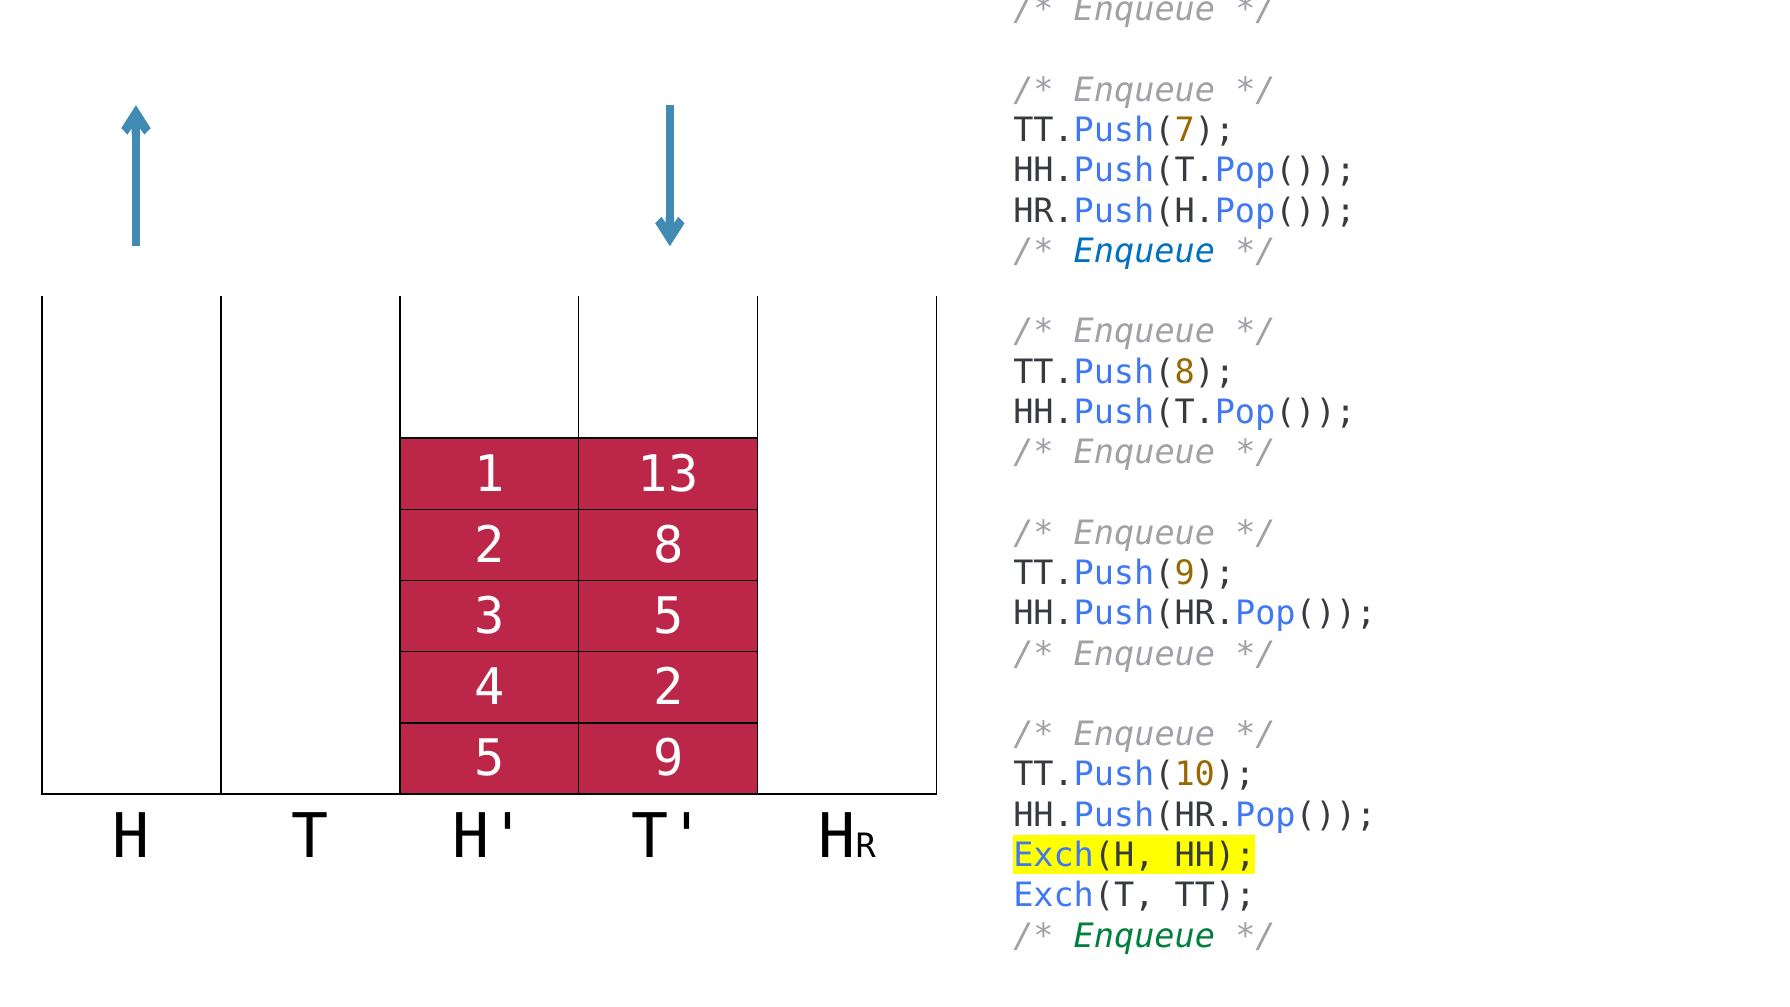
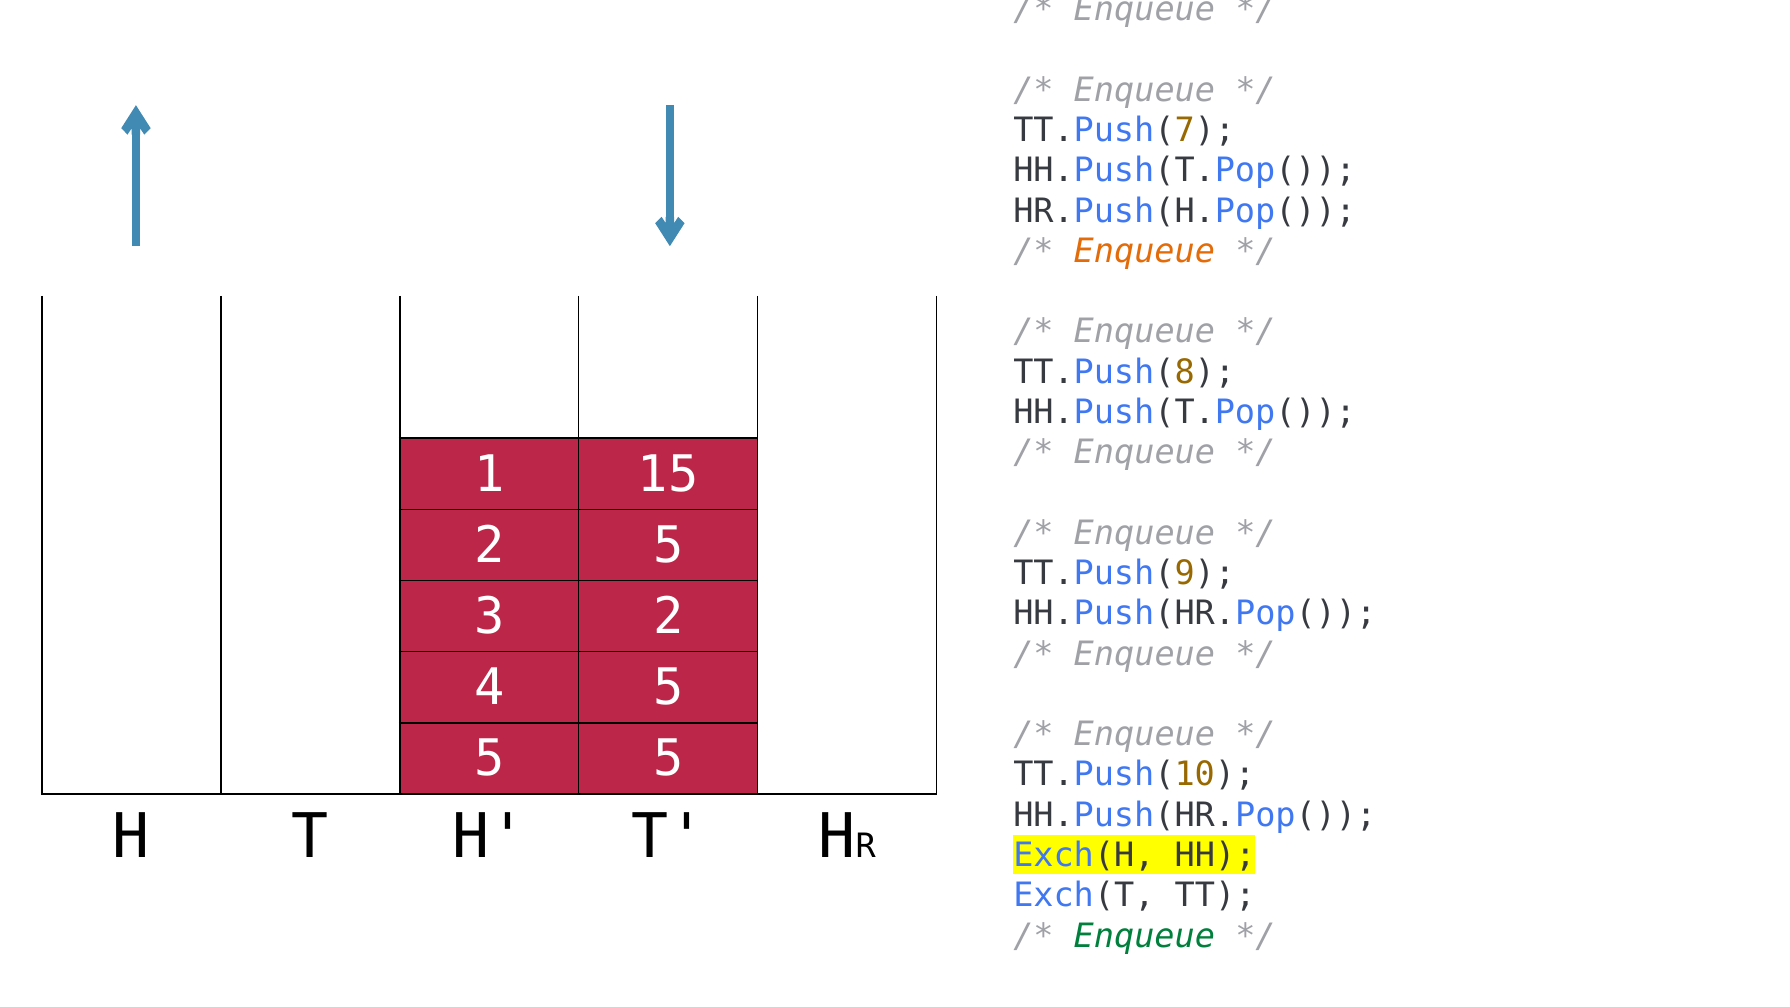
Enqueue at (1144, 251) colour: blue -> orange
13: 13 -> 15
2 8: 8 -> 5
3 5: 5 -> 2
2 at (668, 688): 2 -> 5
9 at (668, 759): 9 -> 5
